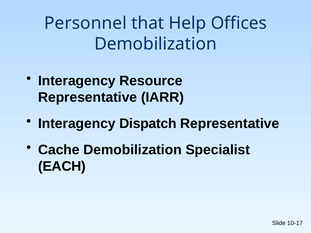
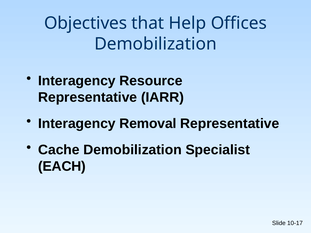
Personnel: Personnel -> Objectives
Dispatch: Dispatch -> Removal
